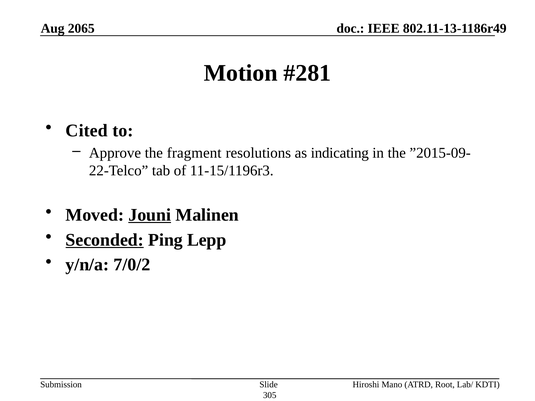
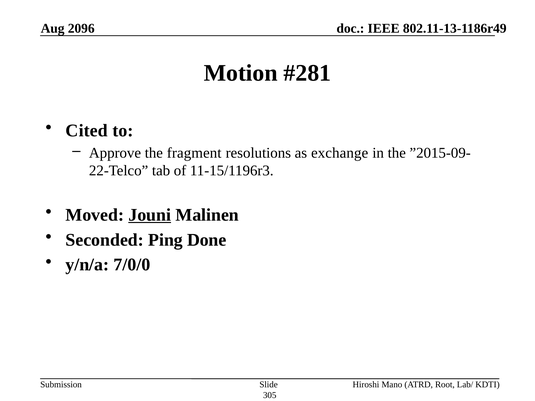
2065: 2065 -> 2096
indicating: indicating -> exchange
Seconded underline: present -> none
Lepp: Lepp -> Done
7/0/2: 7/0/2 -> 7/0/0
